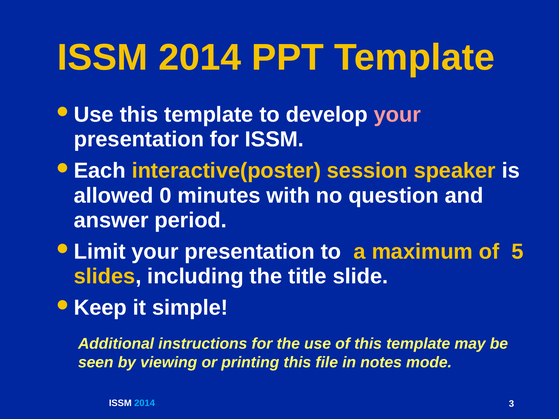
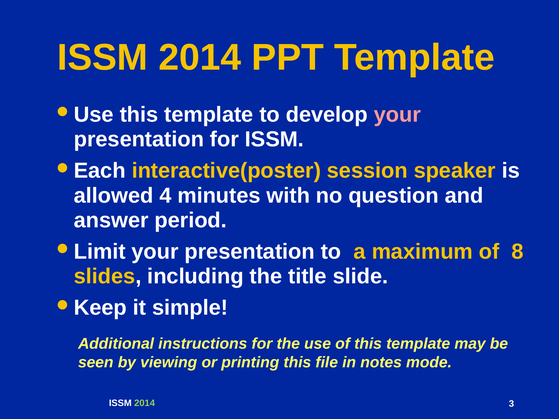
0: 0 -> 4
5: 5 -> 8
2014 at (145, 403) colour: light blue -> light green
